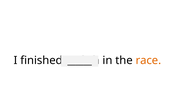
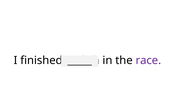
race colour: orange -> purple
